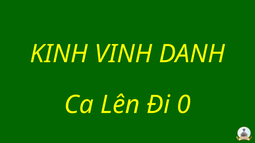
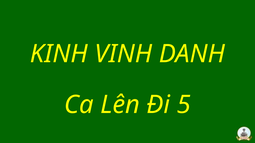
0: 0 -> 5
